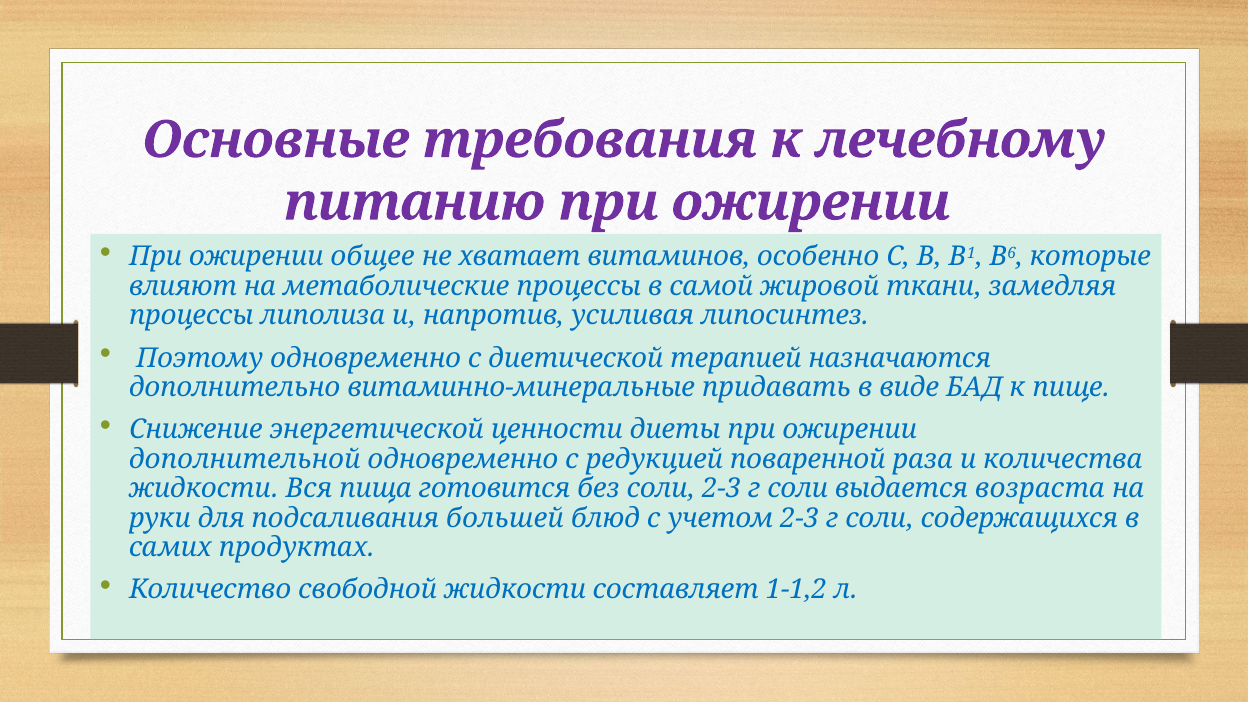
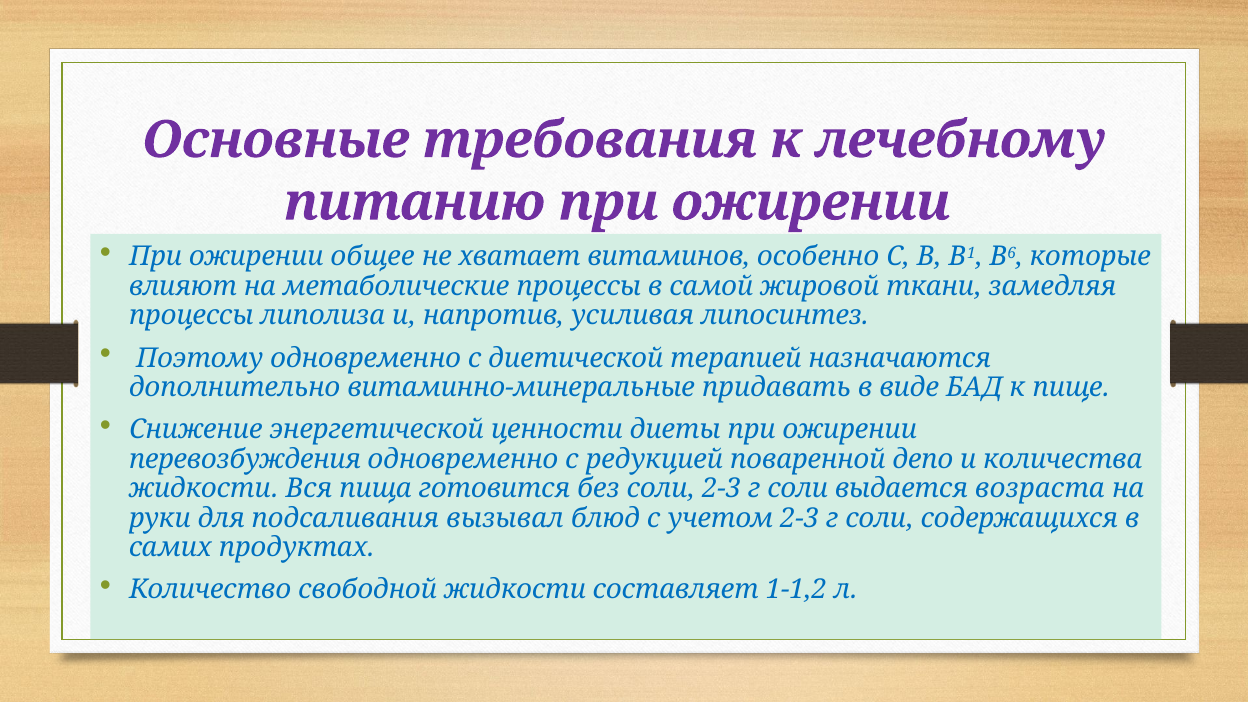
дополнительной: дополнительной -> перевозбуждения
раза: раза -> депо
большей: большей -> вызывал
